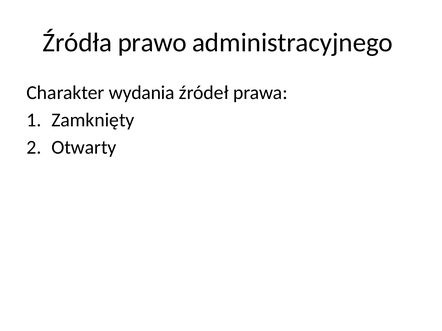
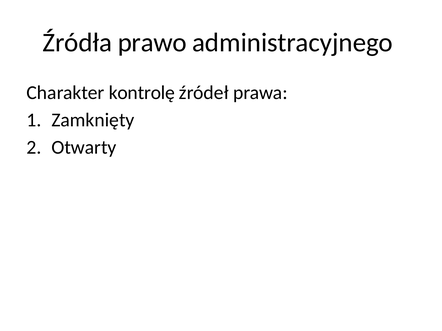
wydania: wydania -> kontrolę
